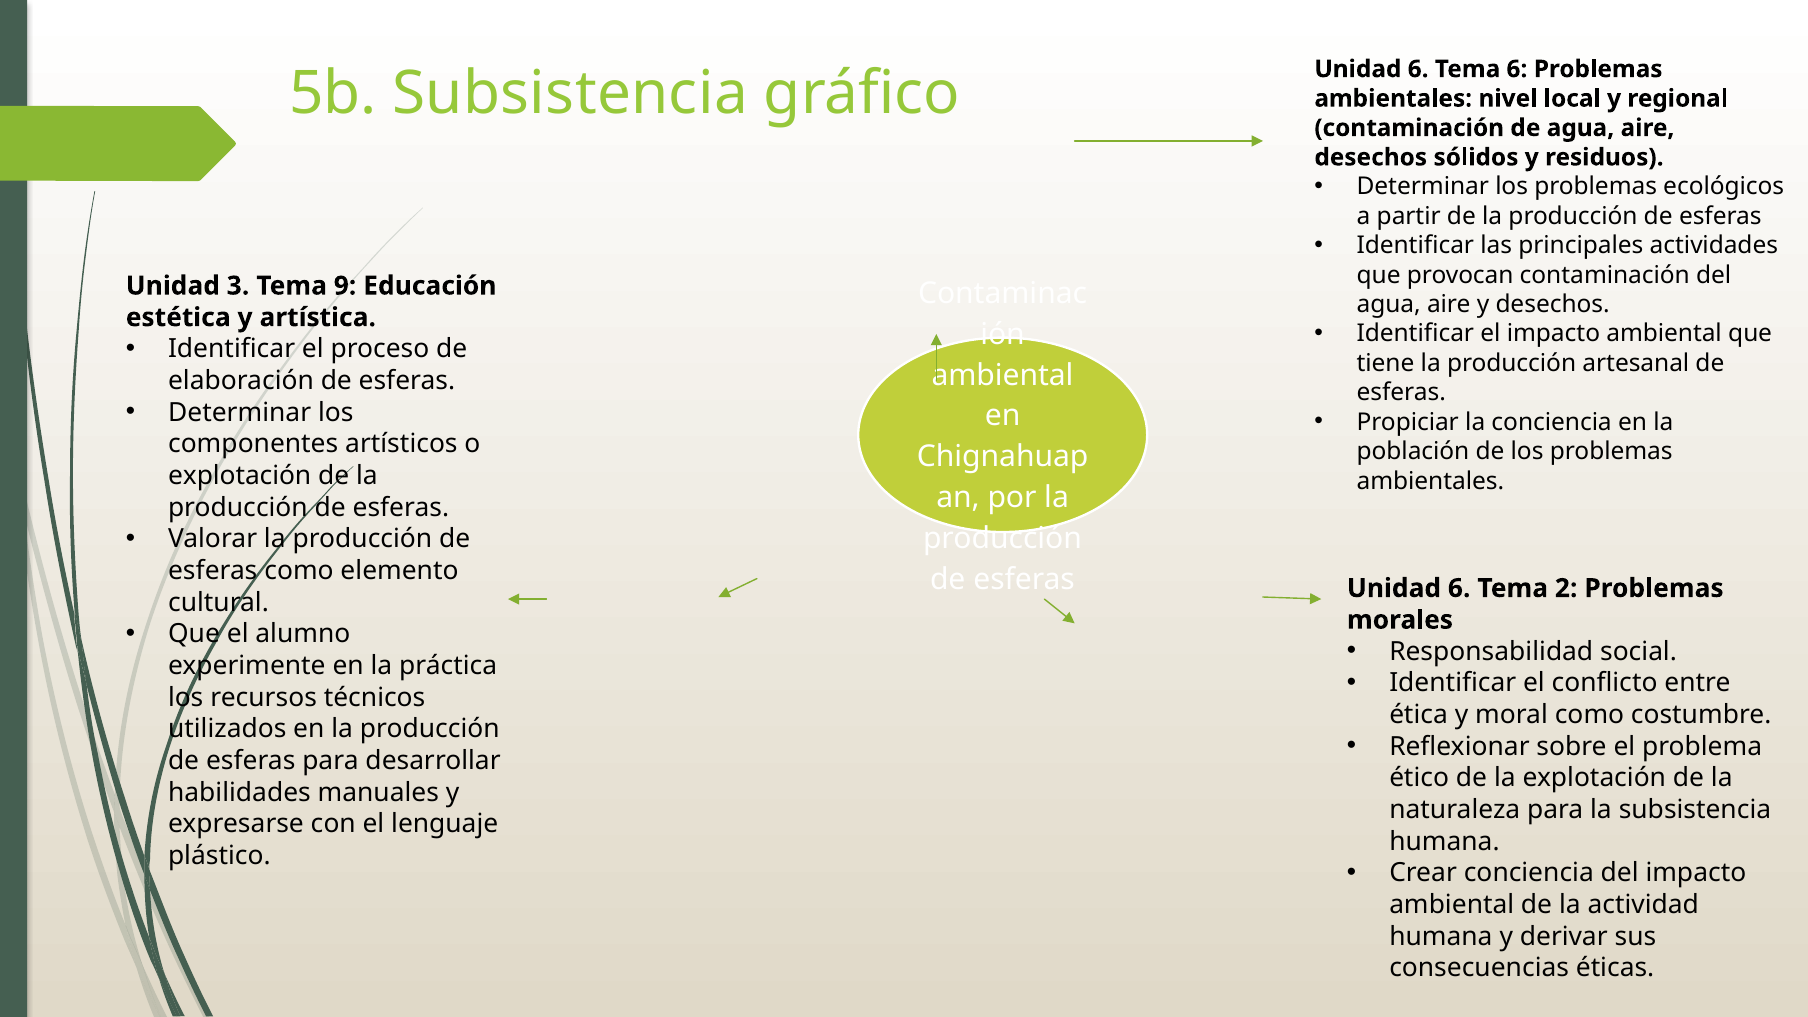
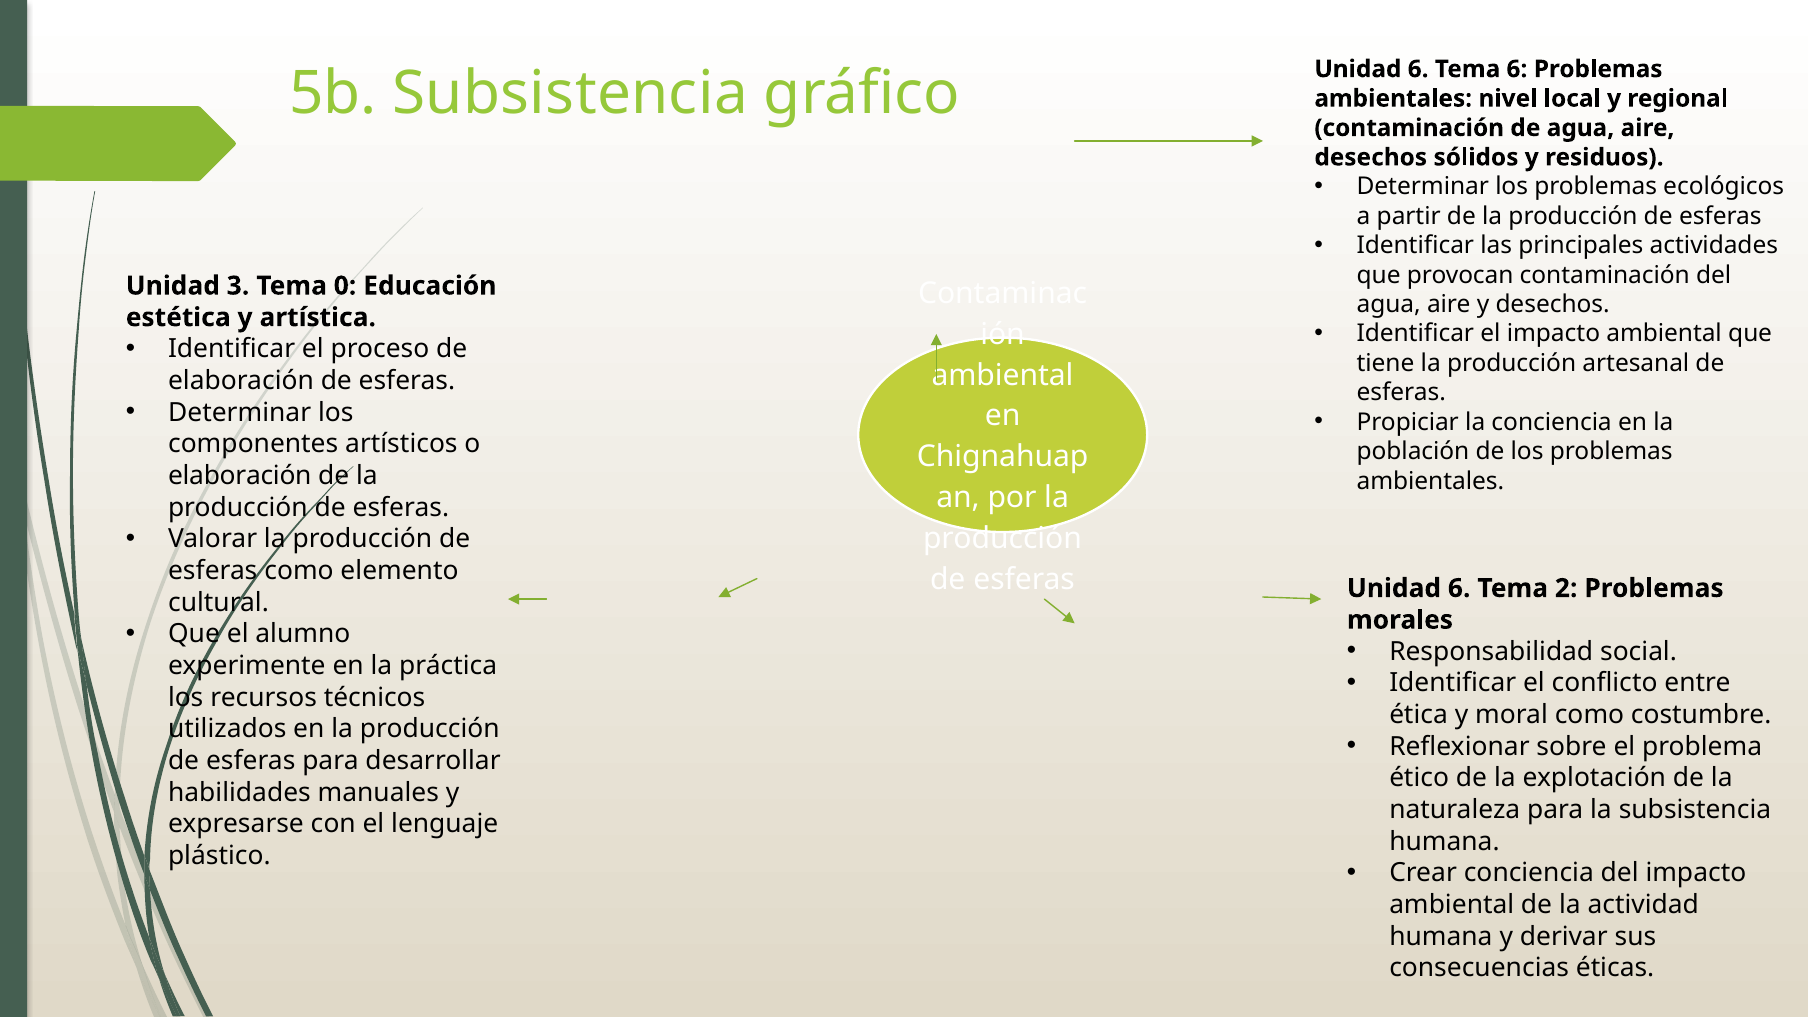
9: 9 -> 0
explotación at (240, 476): explotación -> elaboración
